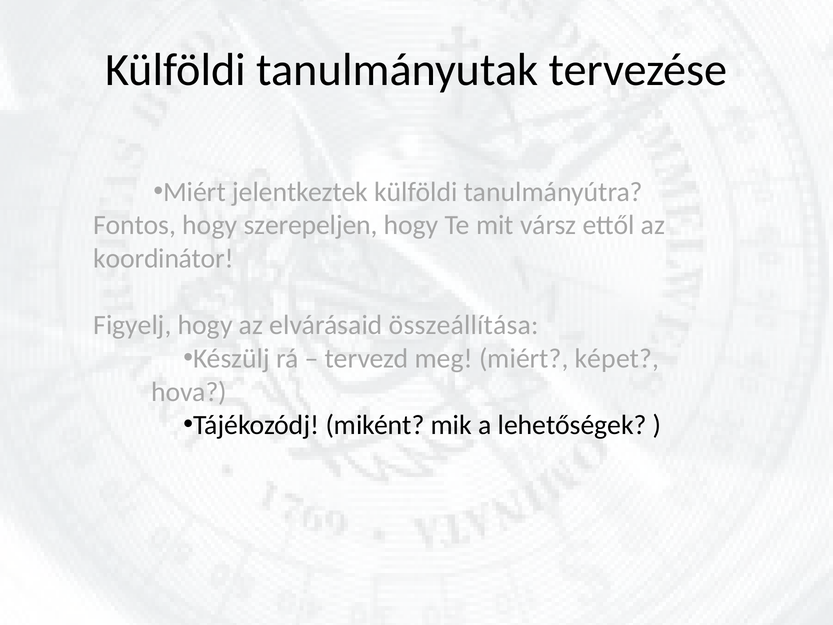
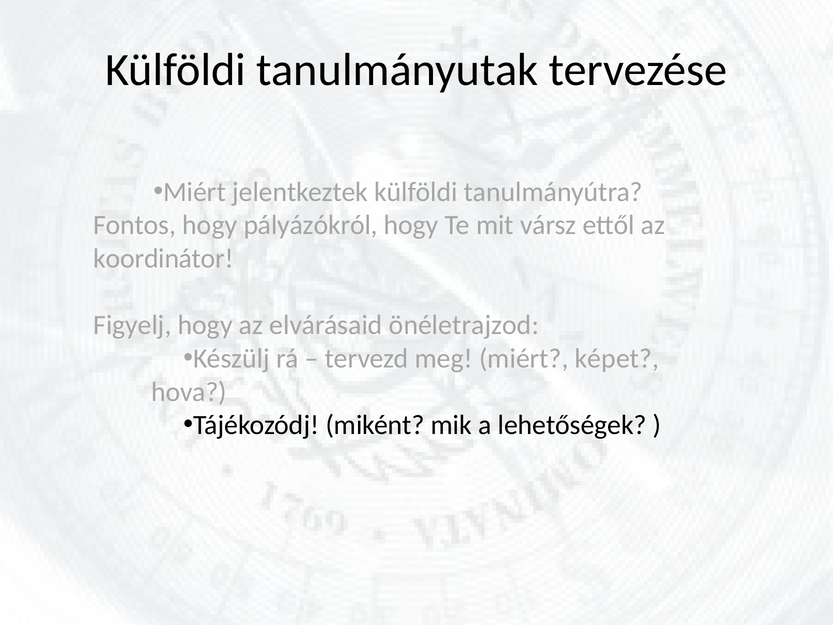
szerepeljen: szerepeljen -> pályázókról
összeállítása: összeállítása -> önéletrajzod
